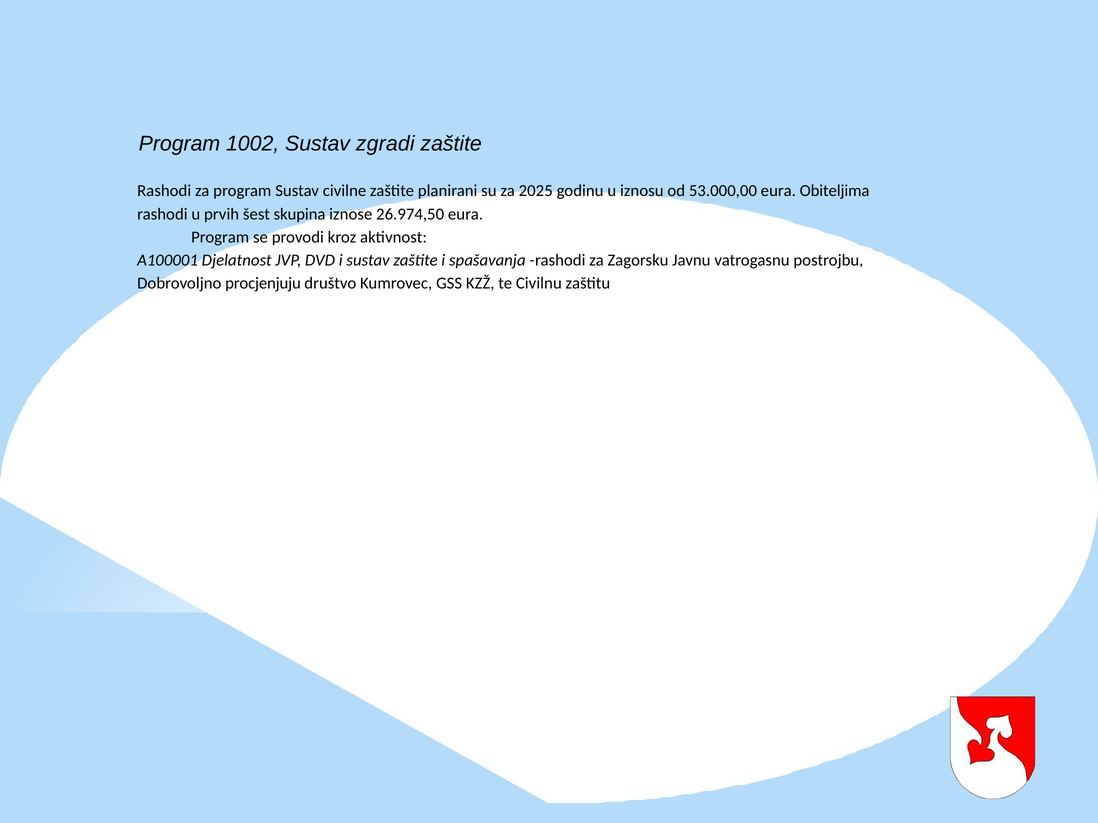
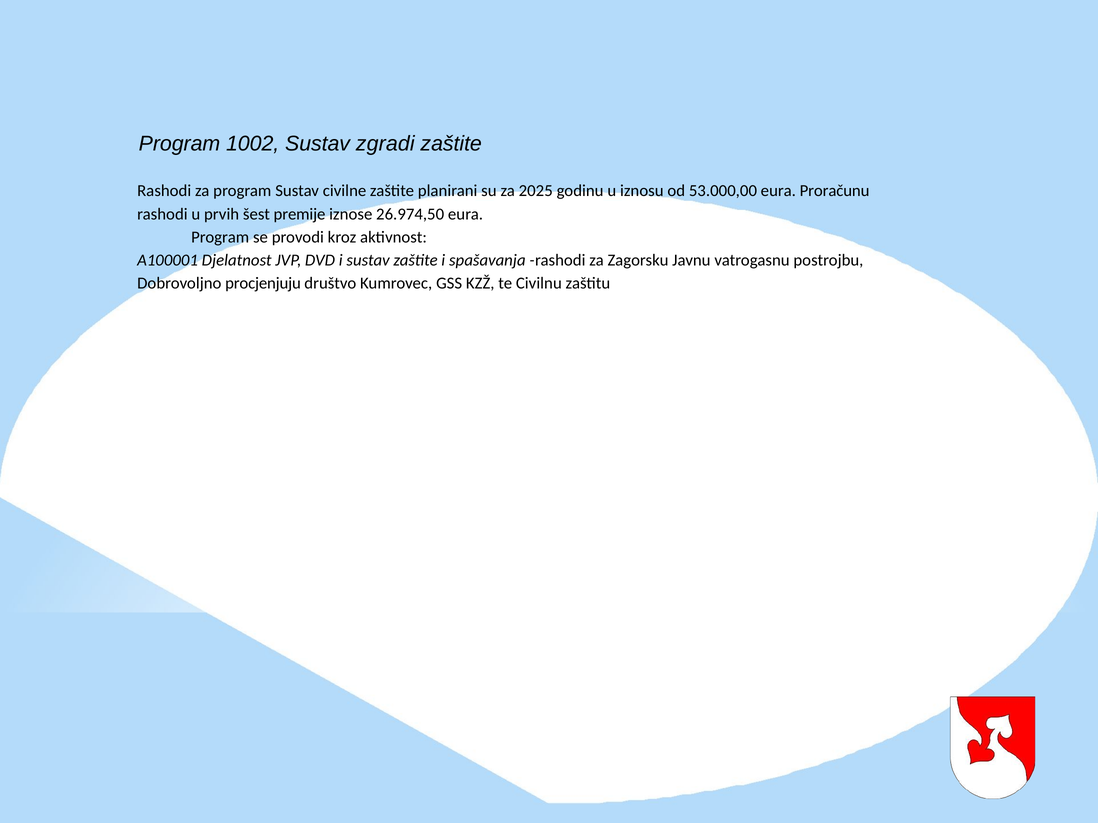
Obiteljima: Obiteljima -> Proračunu
skupina: skupina -> premije
